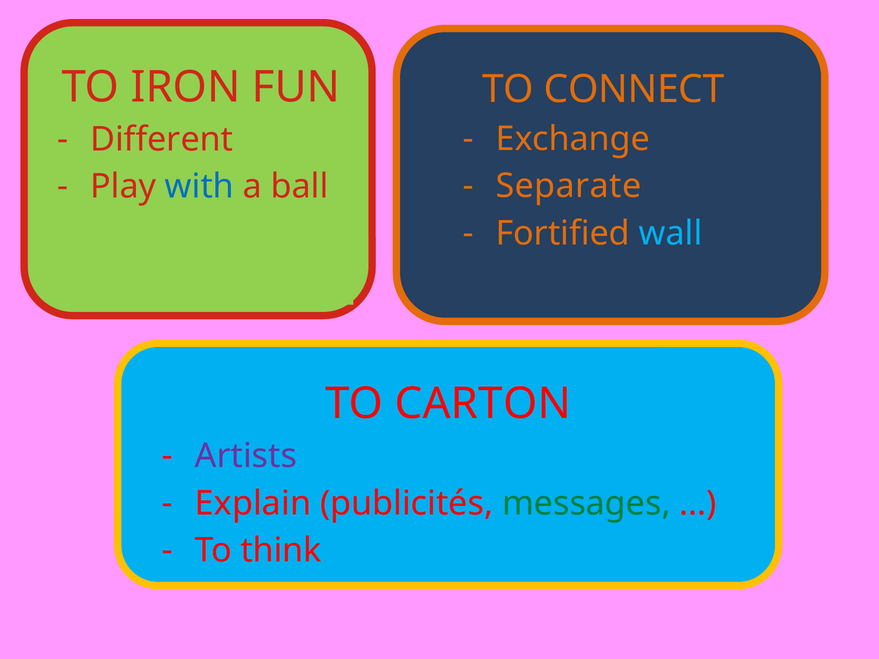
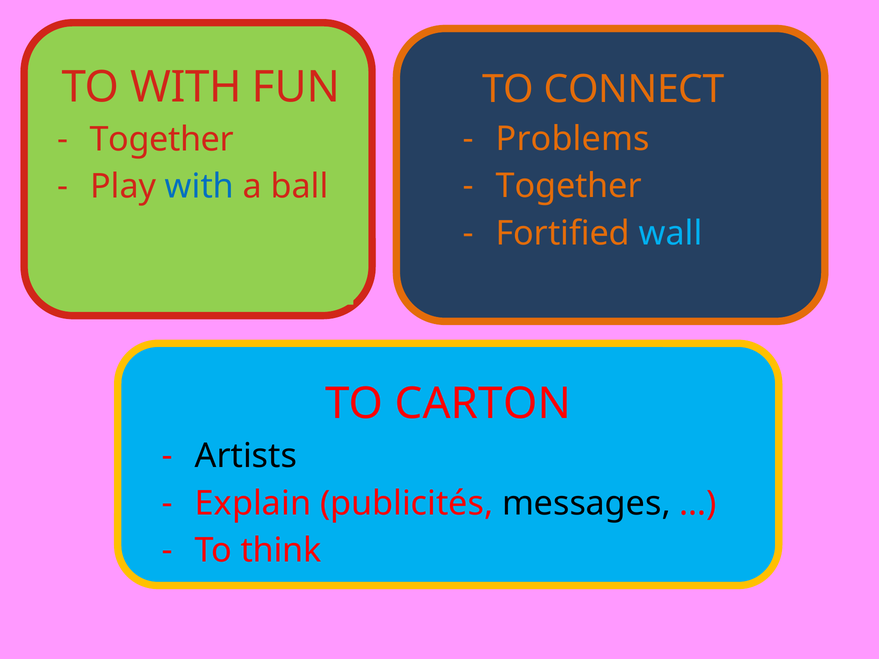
TO IRON: IRON -> WITH
Exchange: Exchange -> Problems
Different at (162, 140): Different -> Together
Separate at (568, 186): Separate -> Together
Artists colour: purple -> black
messages colour: green -> black
